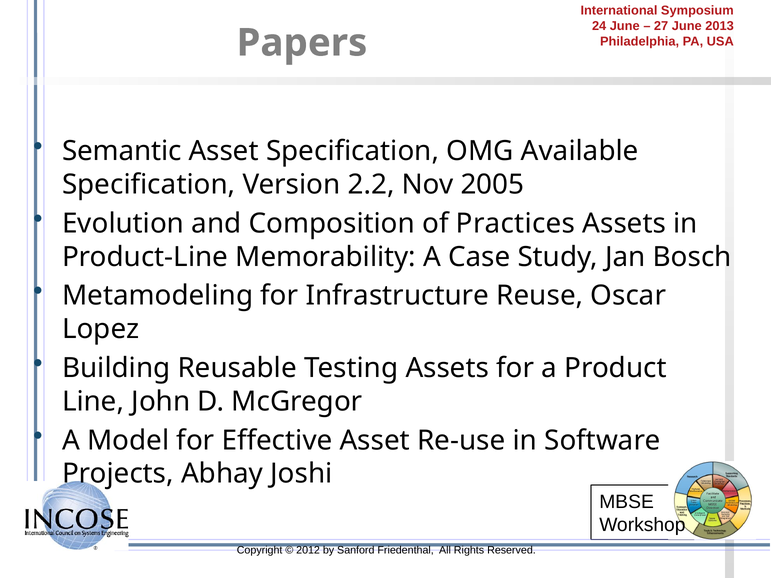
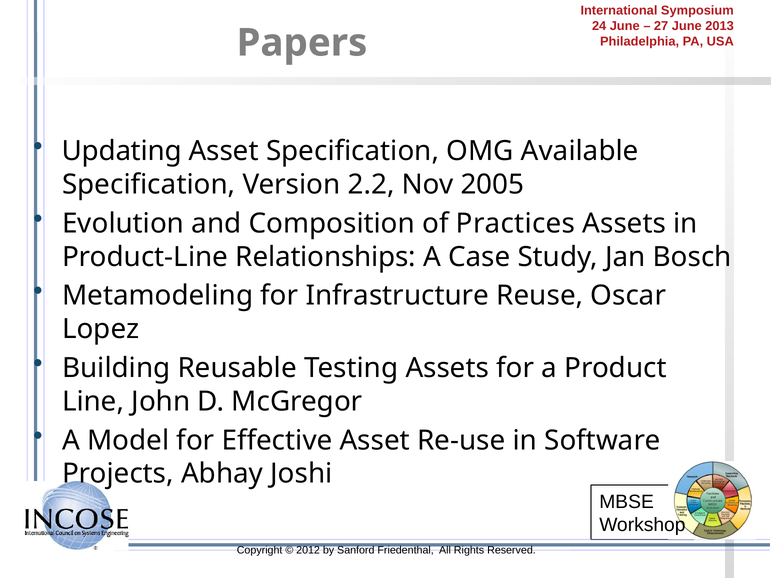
Semantic: Semantic -> Updating
Memorability: Memorability -> Relationships
